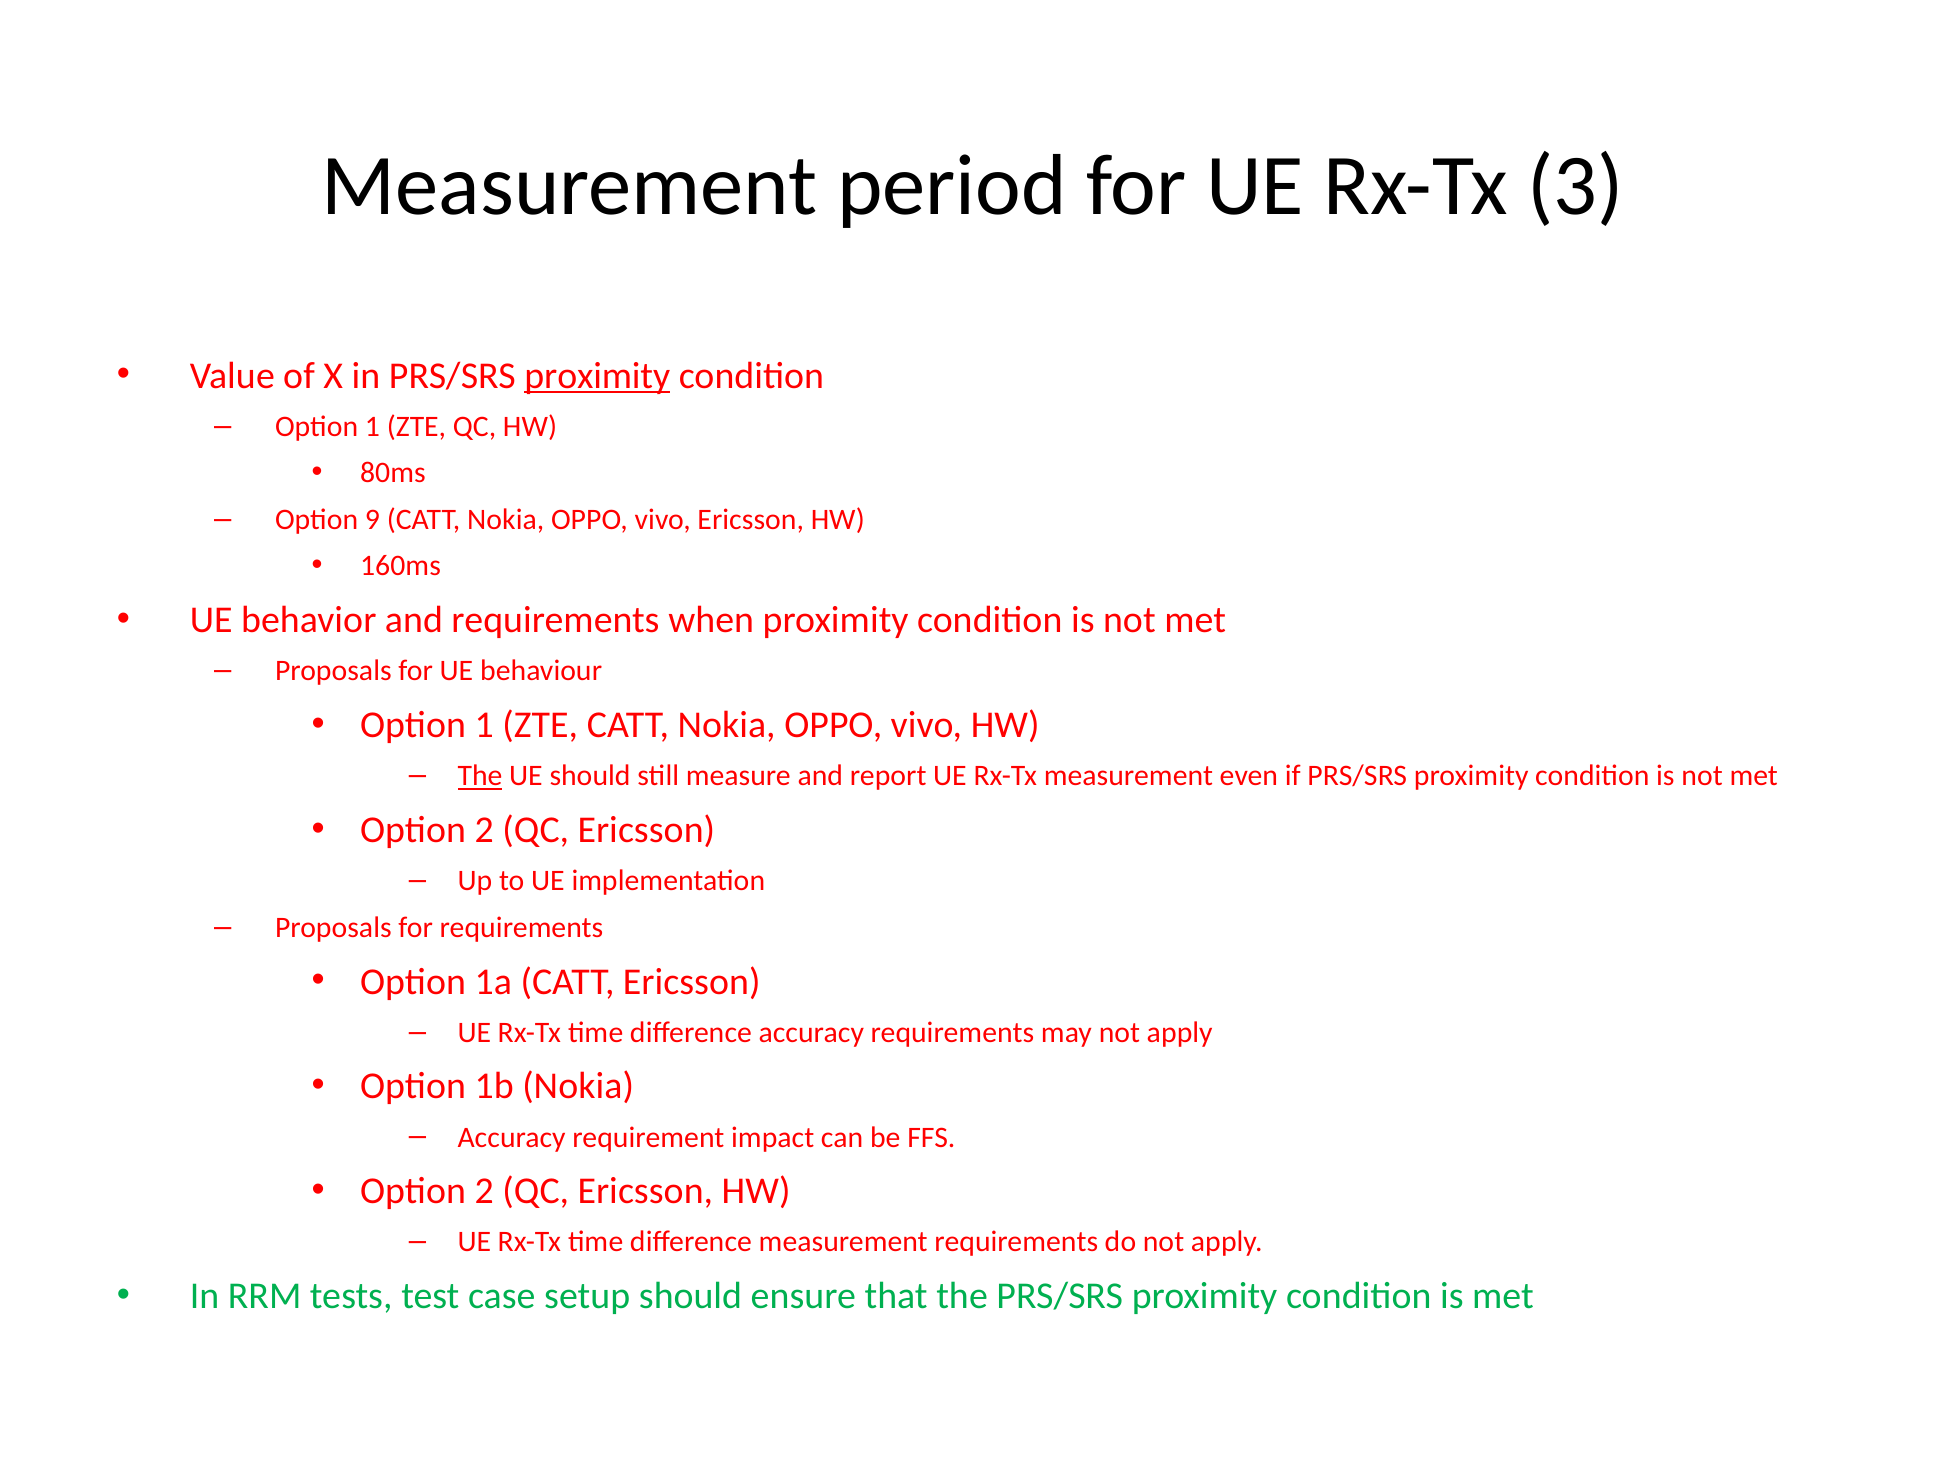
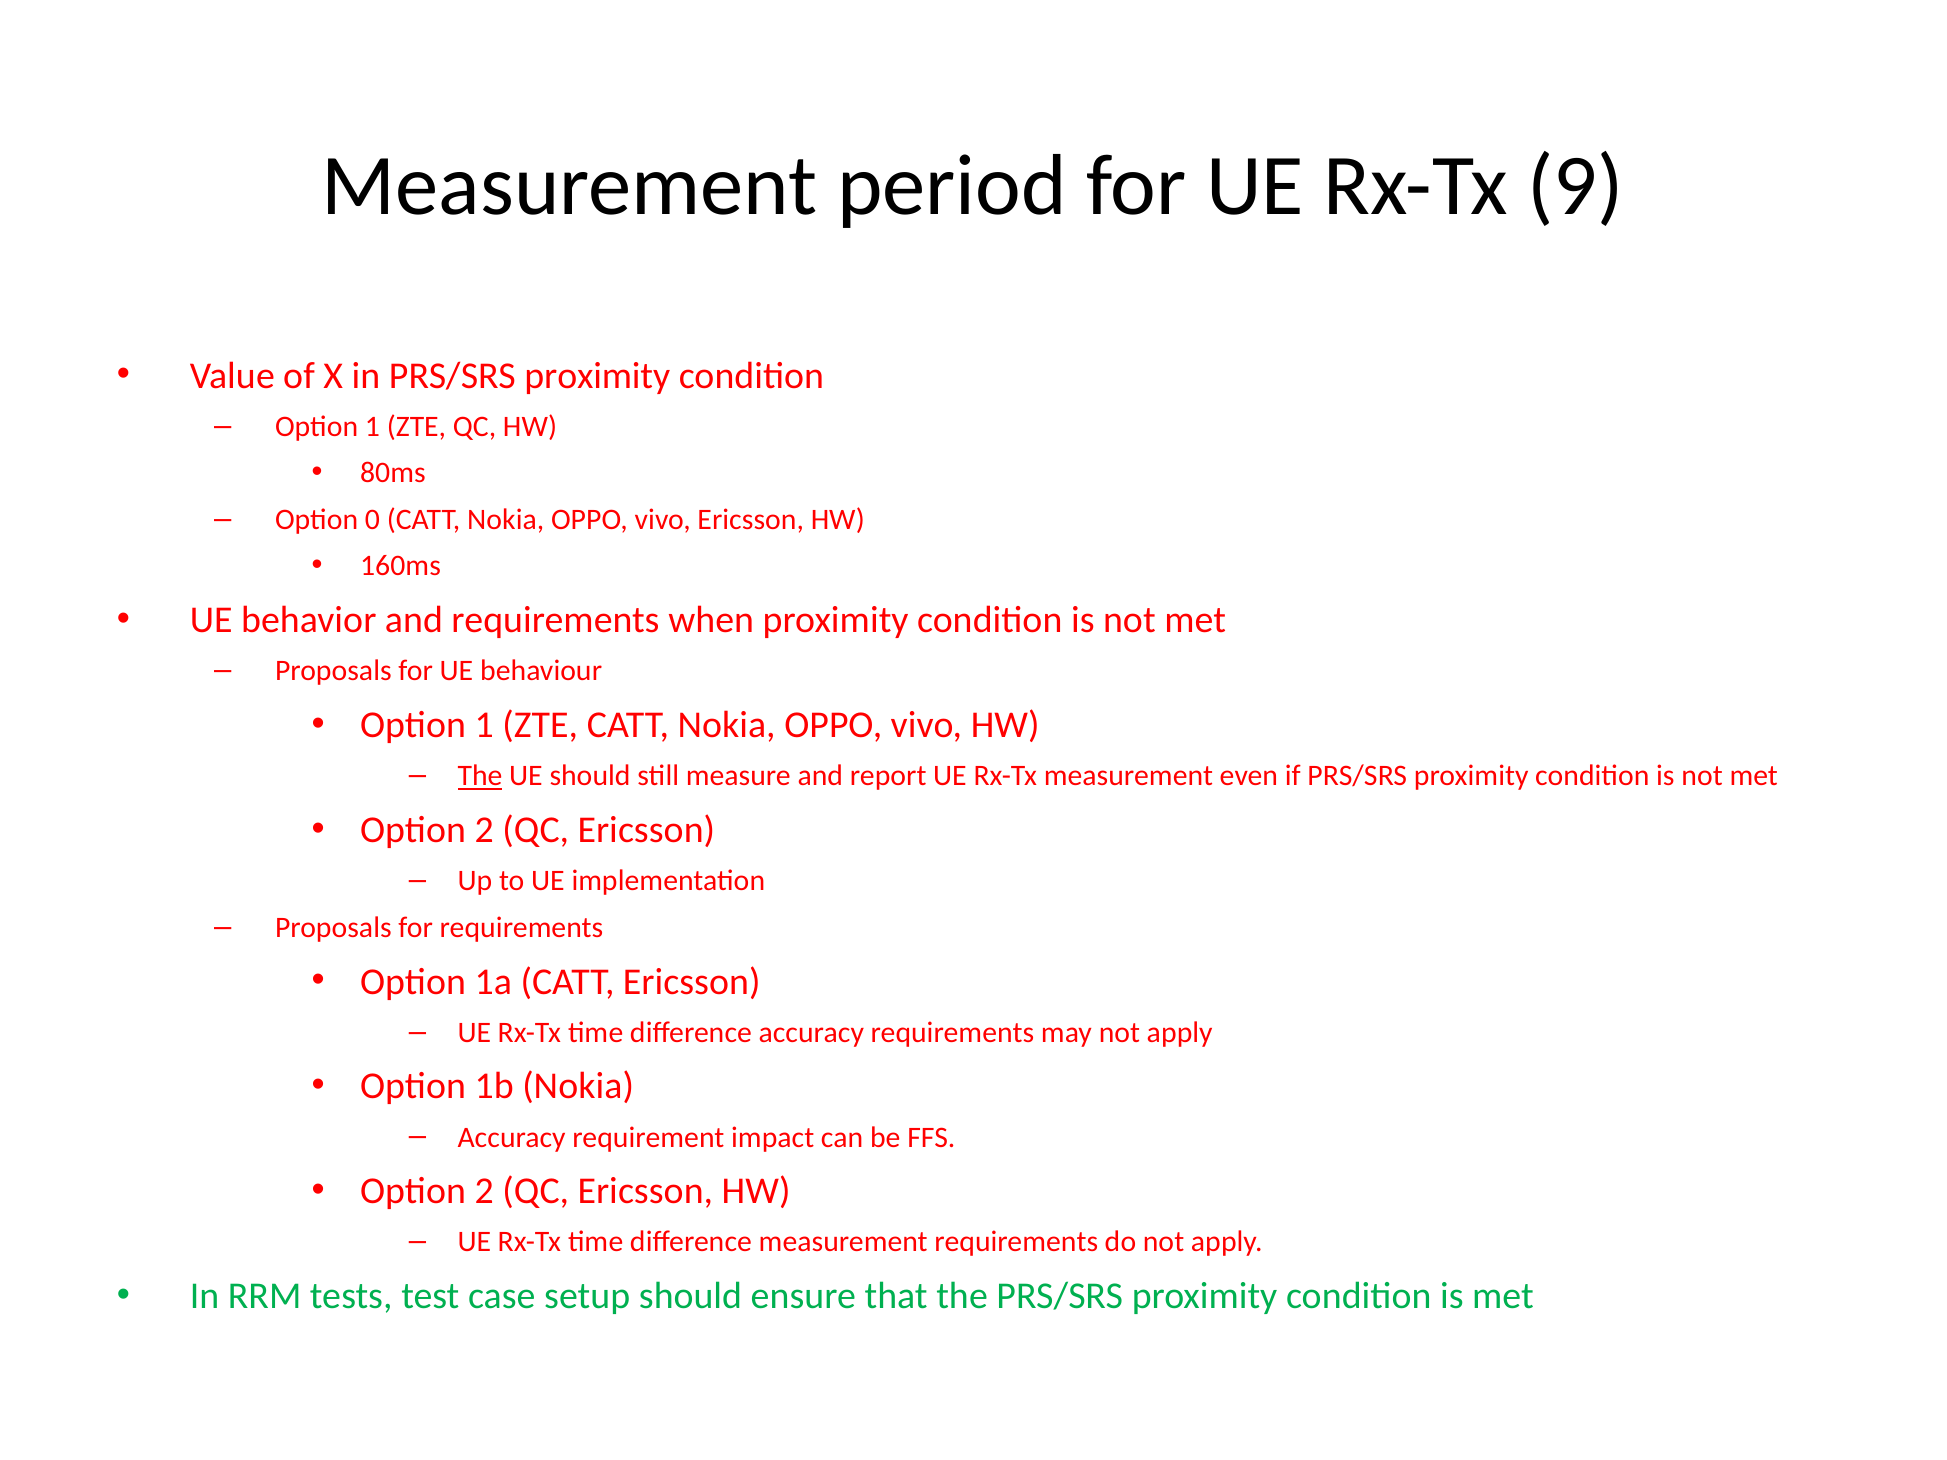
3: 3 -> 9
proximity at (597, 376) underline: present -> none
9: 9 -> 0
